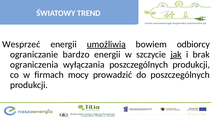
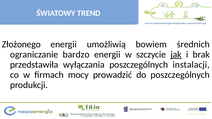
Wesprzeć: Wesprzeć -> Złożonego
umożliwią underline: present -> none
odbiorcy: odbiorcy -> średnich
ograniczenia: ograniczenia -> przedstawiła
wyłączania poszczególnych produkcji: produkcji -> instalacji
